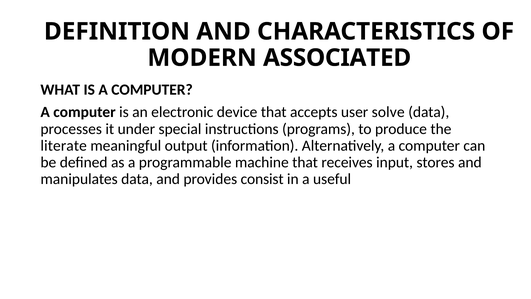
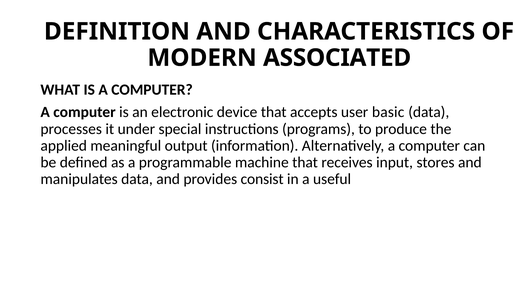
solve: solve -> basic
literate: literate -> applied
